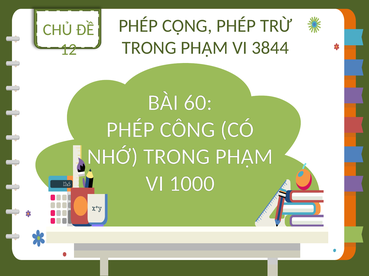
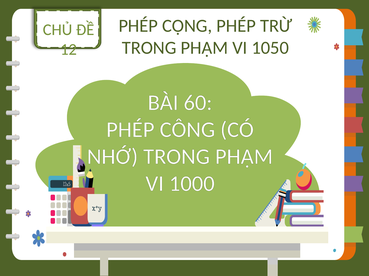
3844: 3844 -> 1050
